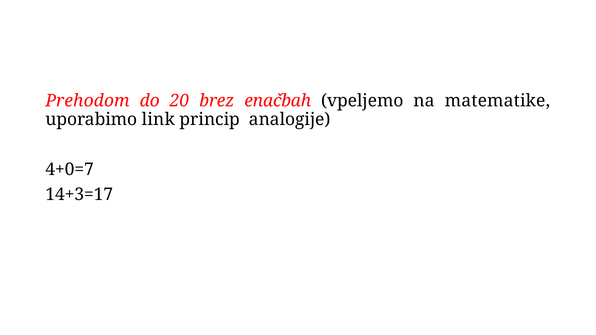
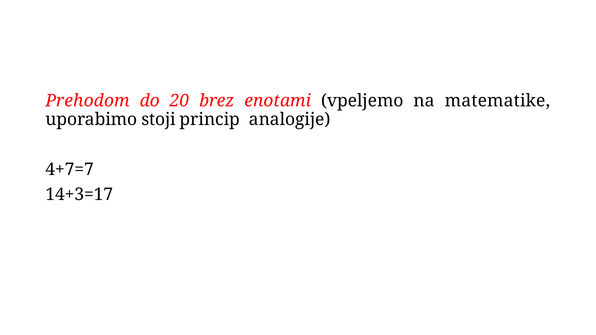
enačbah: enačbah -> enotami
link: link -> stoji
4+0=7: 4+0=7 -> 4+7=7
